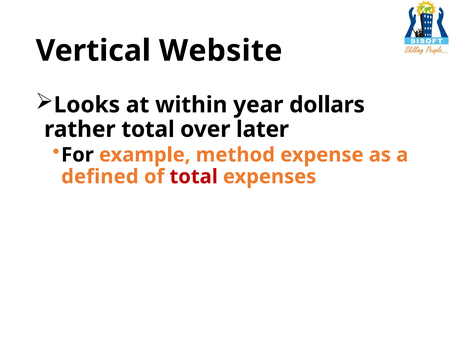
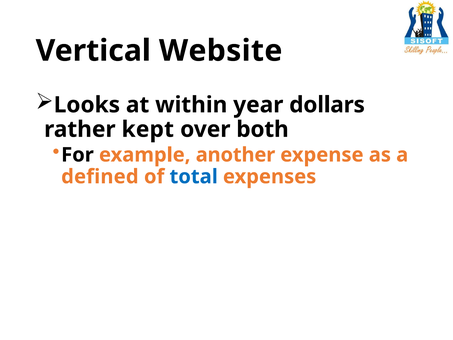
rather total: total -> kept
later: later -> both
method: method -> another
total at (194, 177) colour: red -> blue
